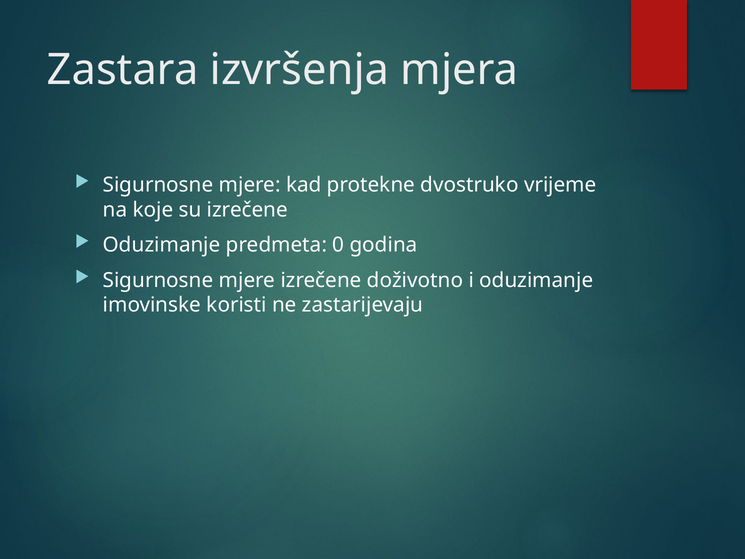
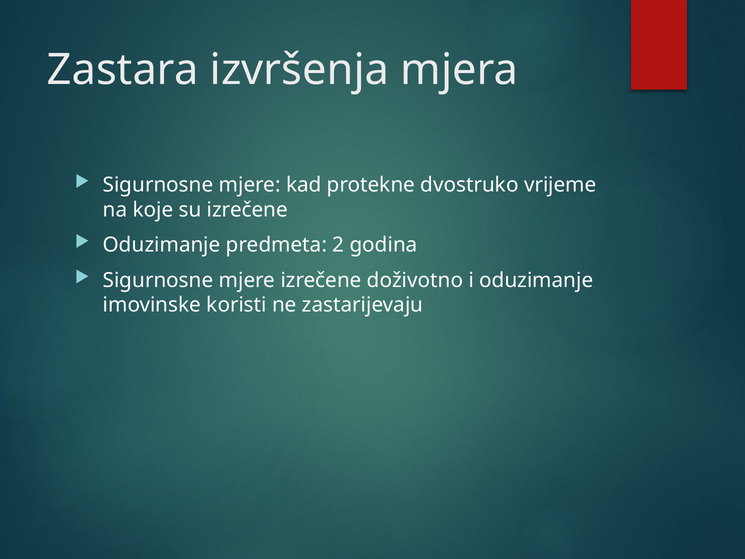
0: 0 -> 2
